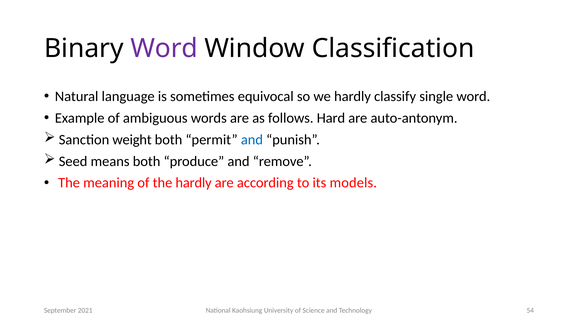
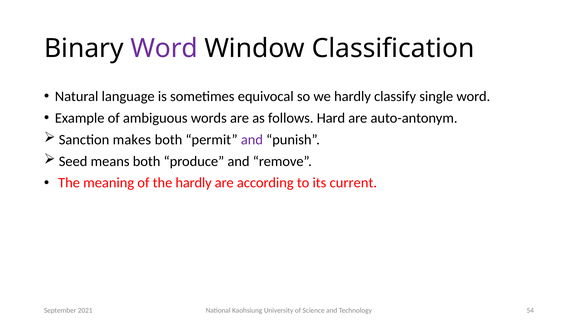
weight: weight -> makes
and at (252, 140) colour: blue -> purple
models: models -> current
